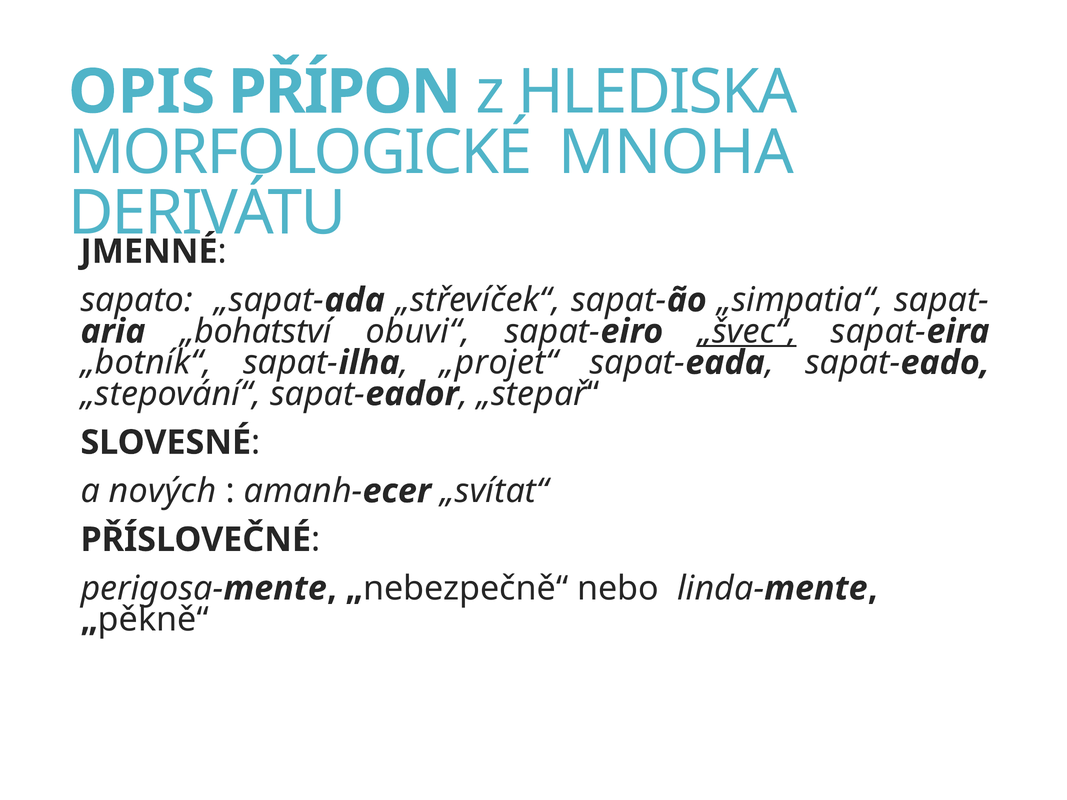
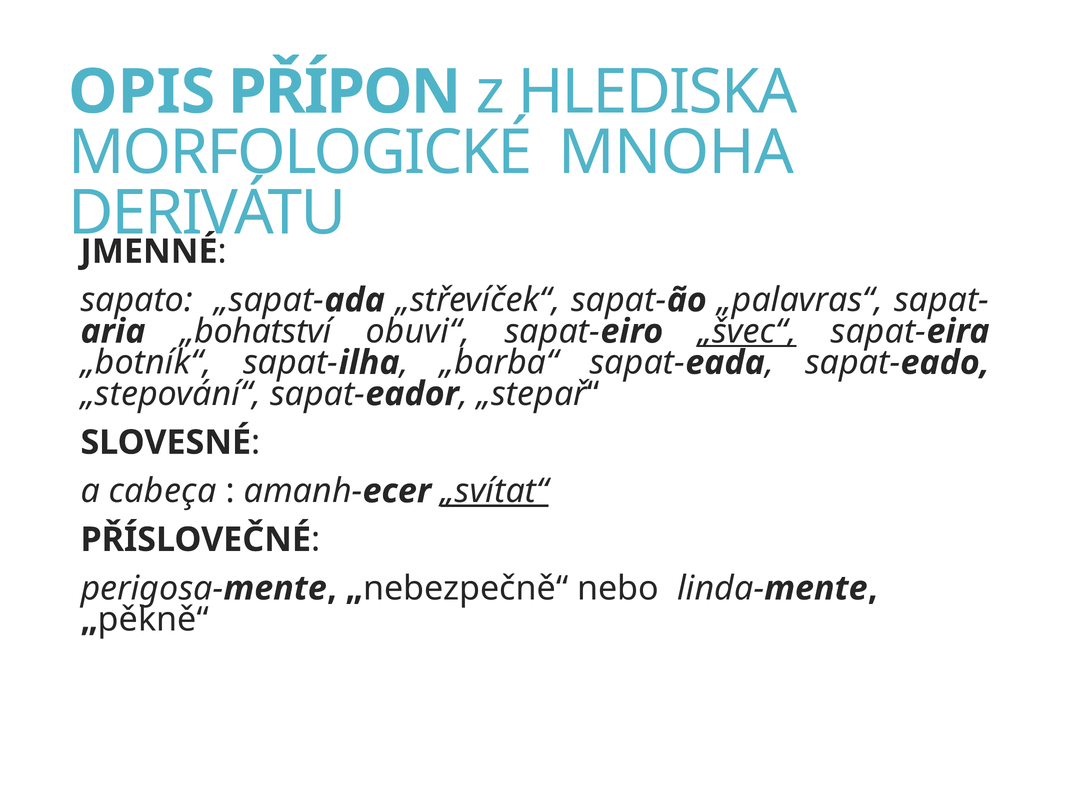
„simpatia“: „simpatia“ -> „palavras“
„projet“: „projet“ -> „barba“
nových: nových -> cabeça
„svítat“ underline: none -> present
